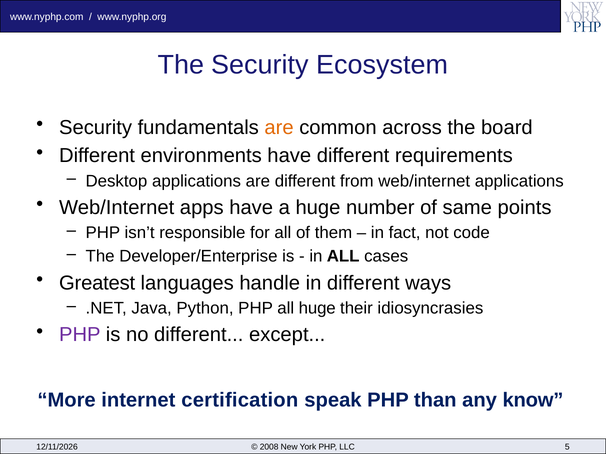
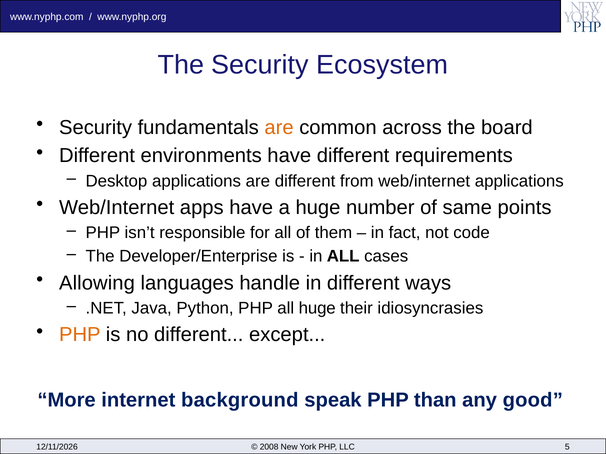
Greatest: Greatest -> Allowing
PHP at (80, 335) colour: purple -> orange
certification: certification -> background
know: know -> good
